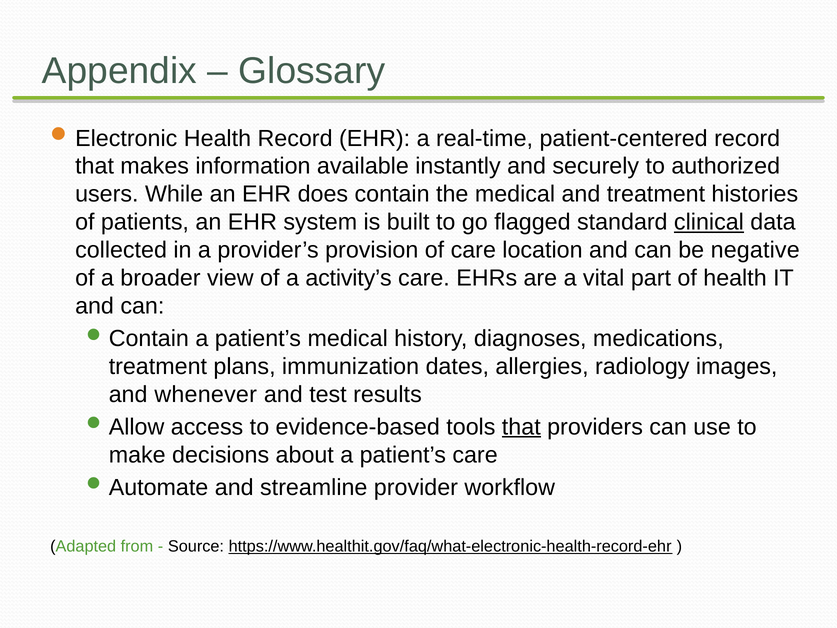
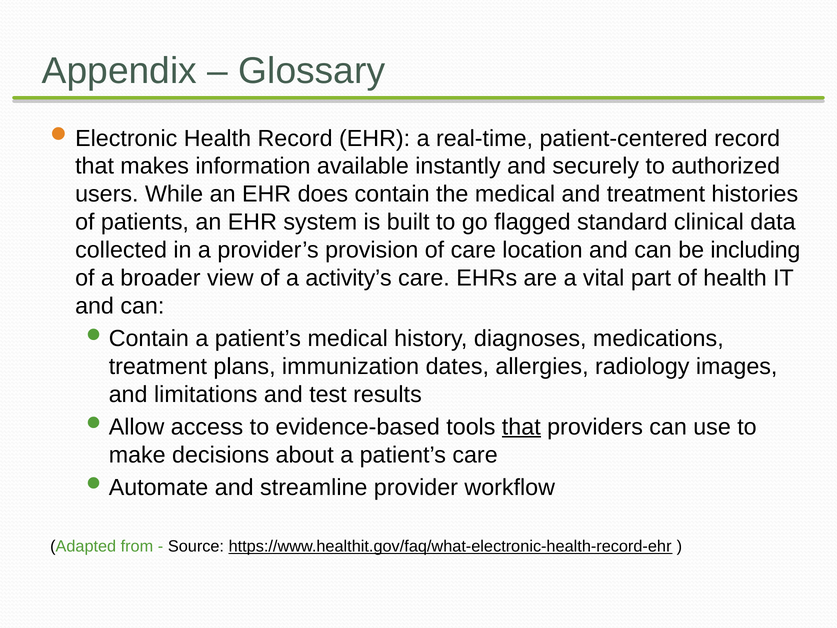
clinical underline: present -> none
negative: negative -> including
whenever: whenever -> limitations
